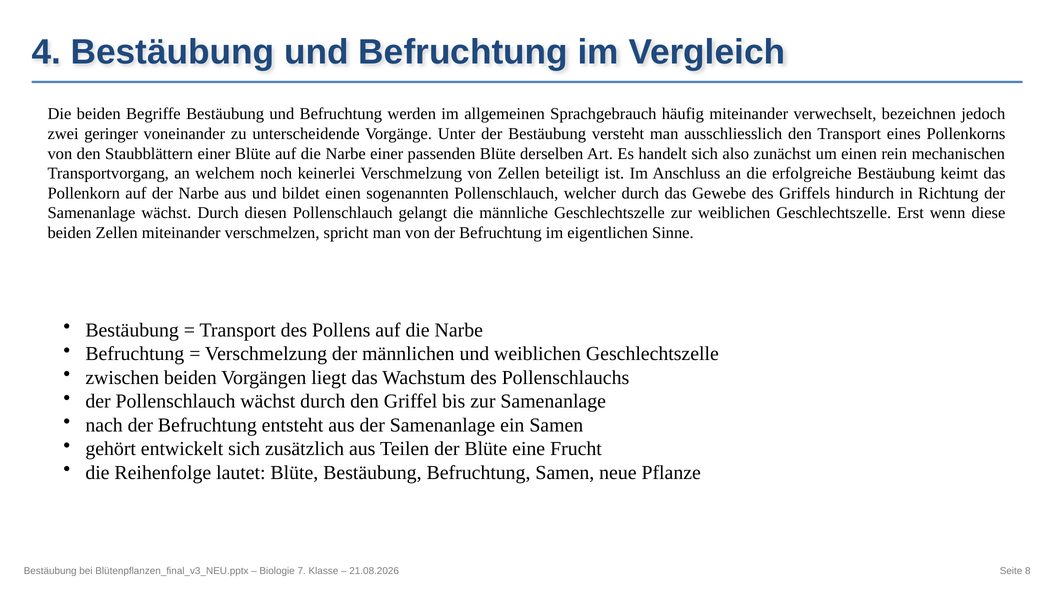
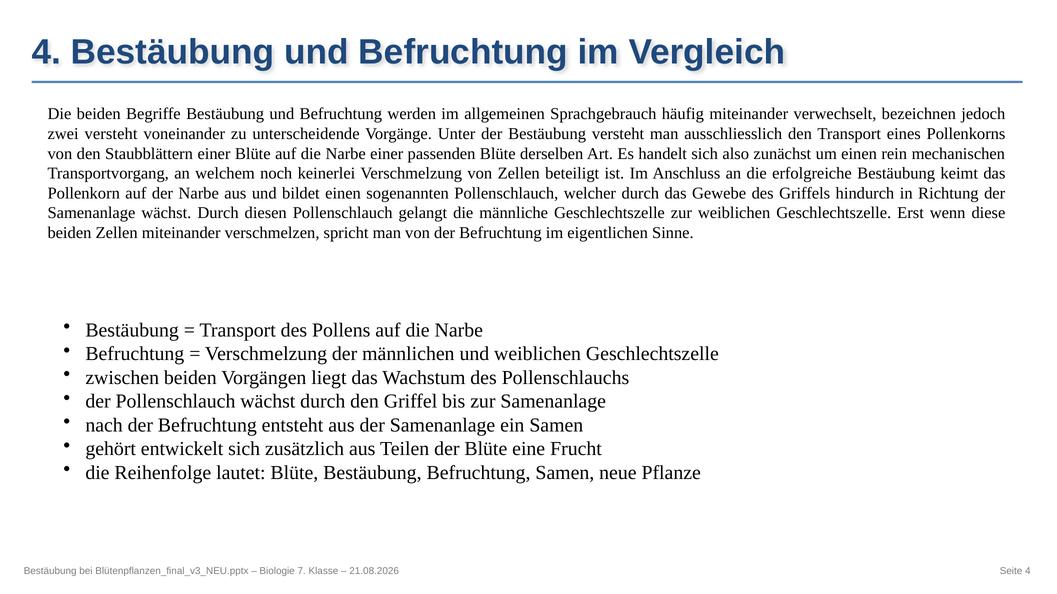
zwei geringer: geringer -> versteht
Seite 8: 8 -> 4
